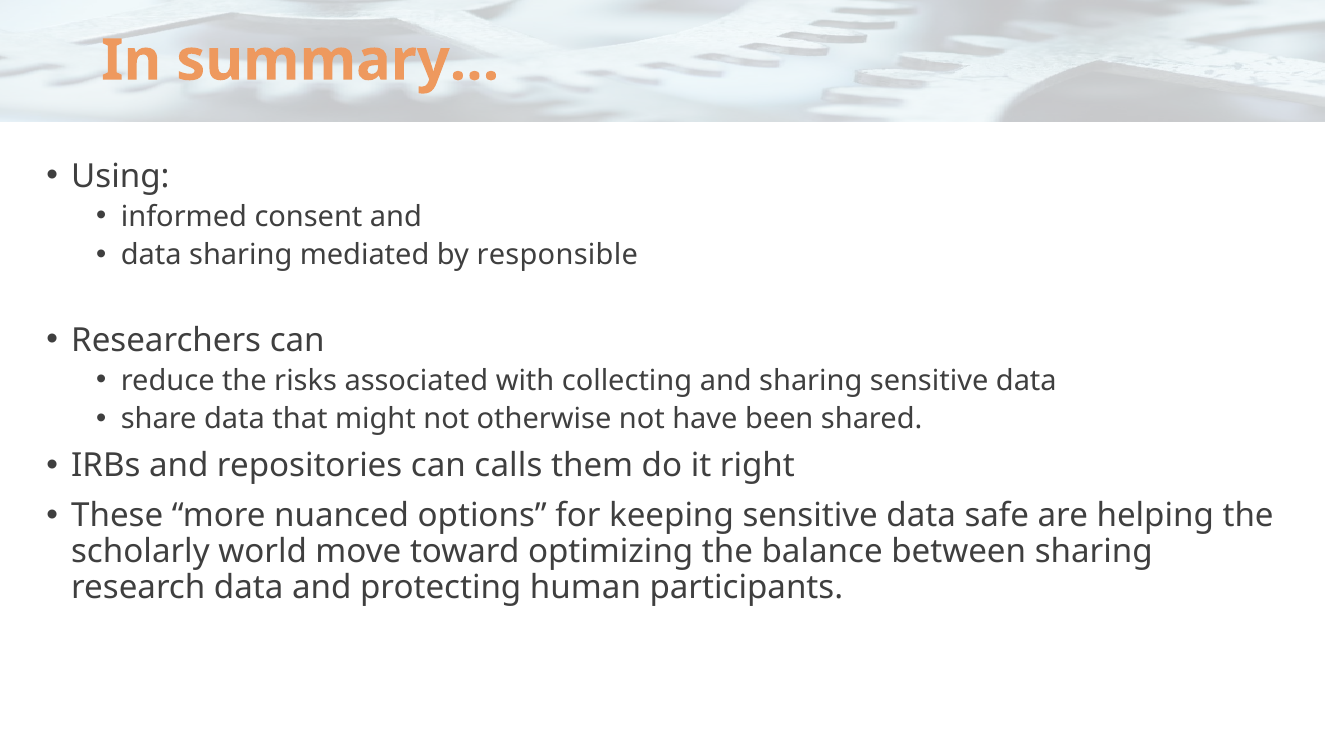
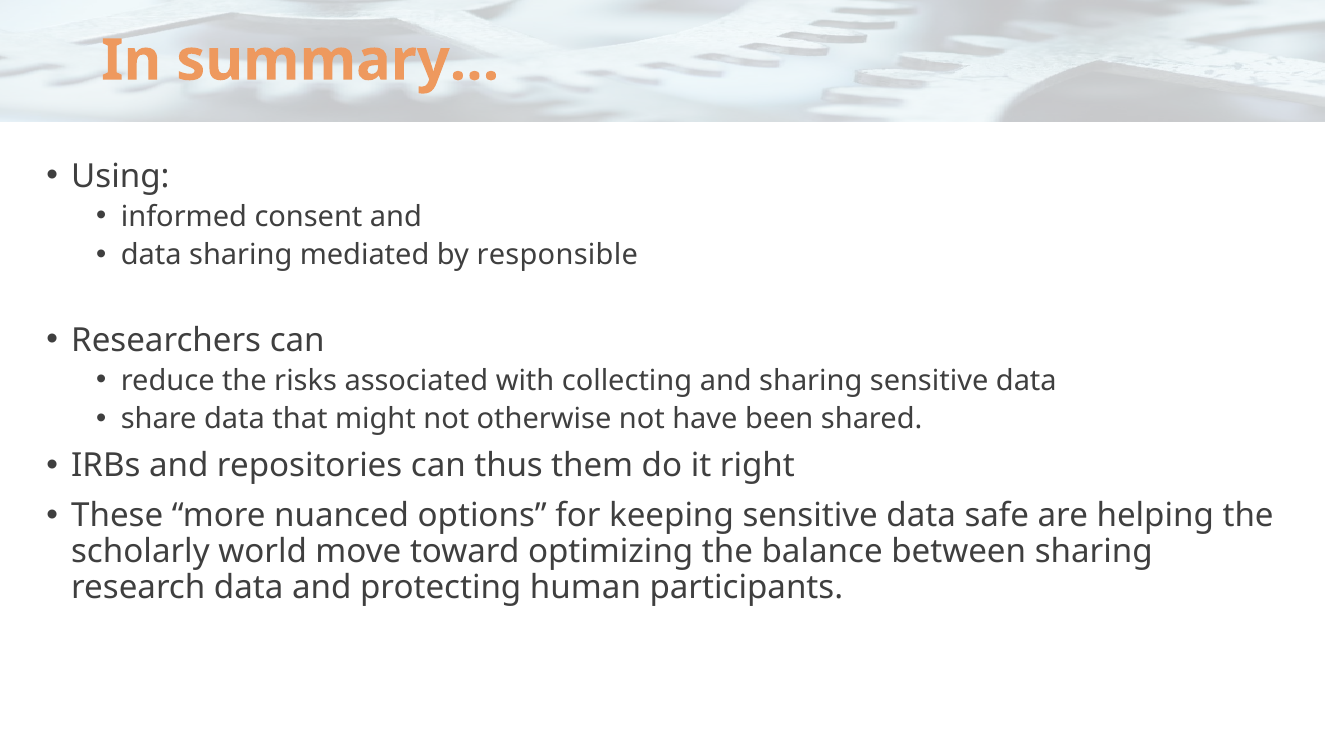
calls: calls -> thus
